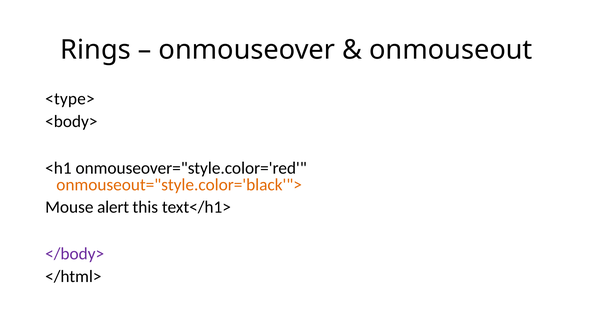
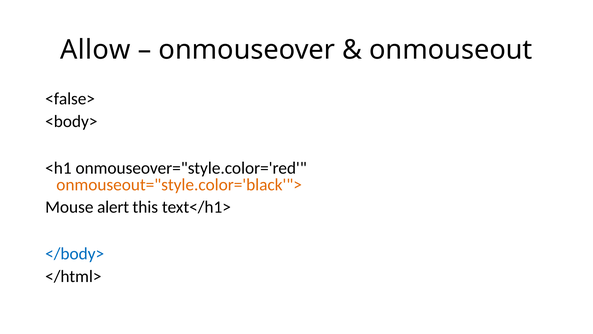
Rings: Rings -> Allow
<type>: <type> -> <false>
</body> colour: purple -> blue
